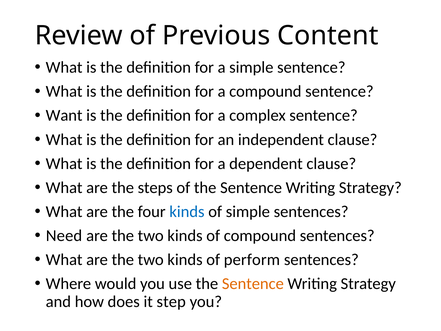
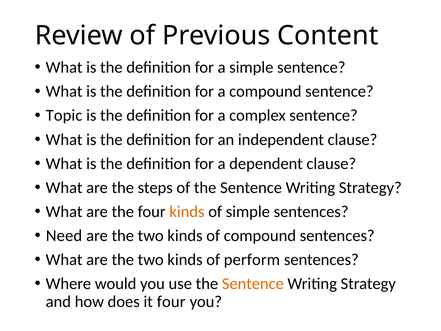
Want: Want -> Topic
kinds at (187, 211) colour: blue -> orange
it step: step -> four
